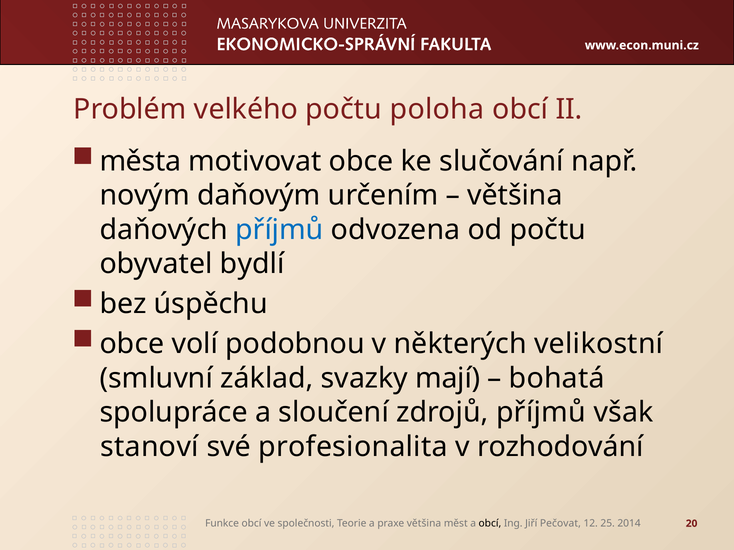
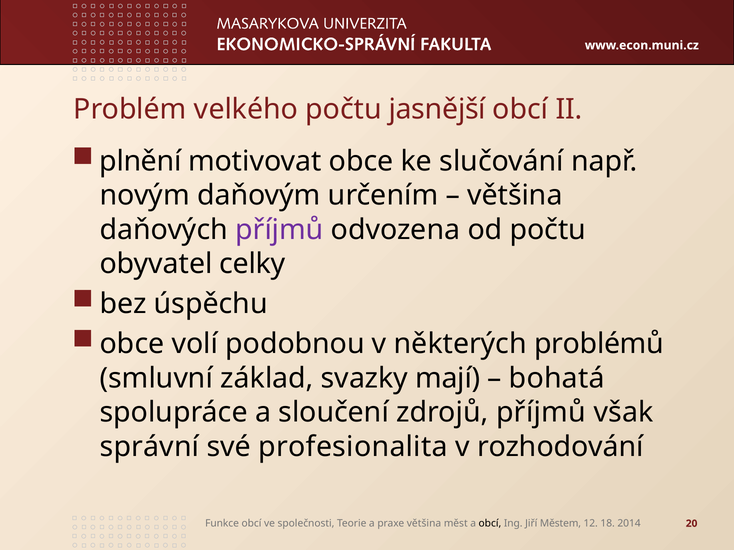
poloha: poloha -> jasnější
města: města -> plnění
příjmů at (279, 230) colour: blue -> purple
bydlí: bydlí -> celky
velikostní: velikostní -> problémů
stanoví: stanoví -> správní
Pečovat: Pečovat -> Městem
25: 25 -> 18
